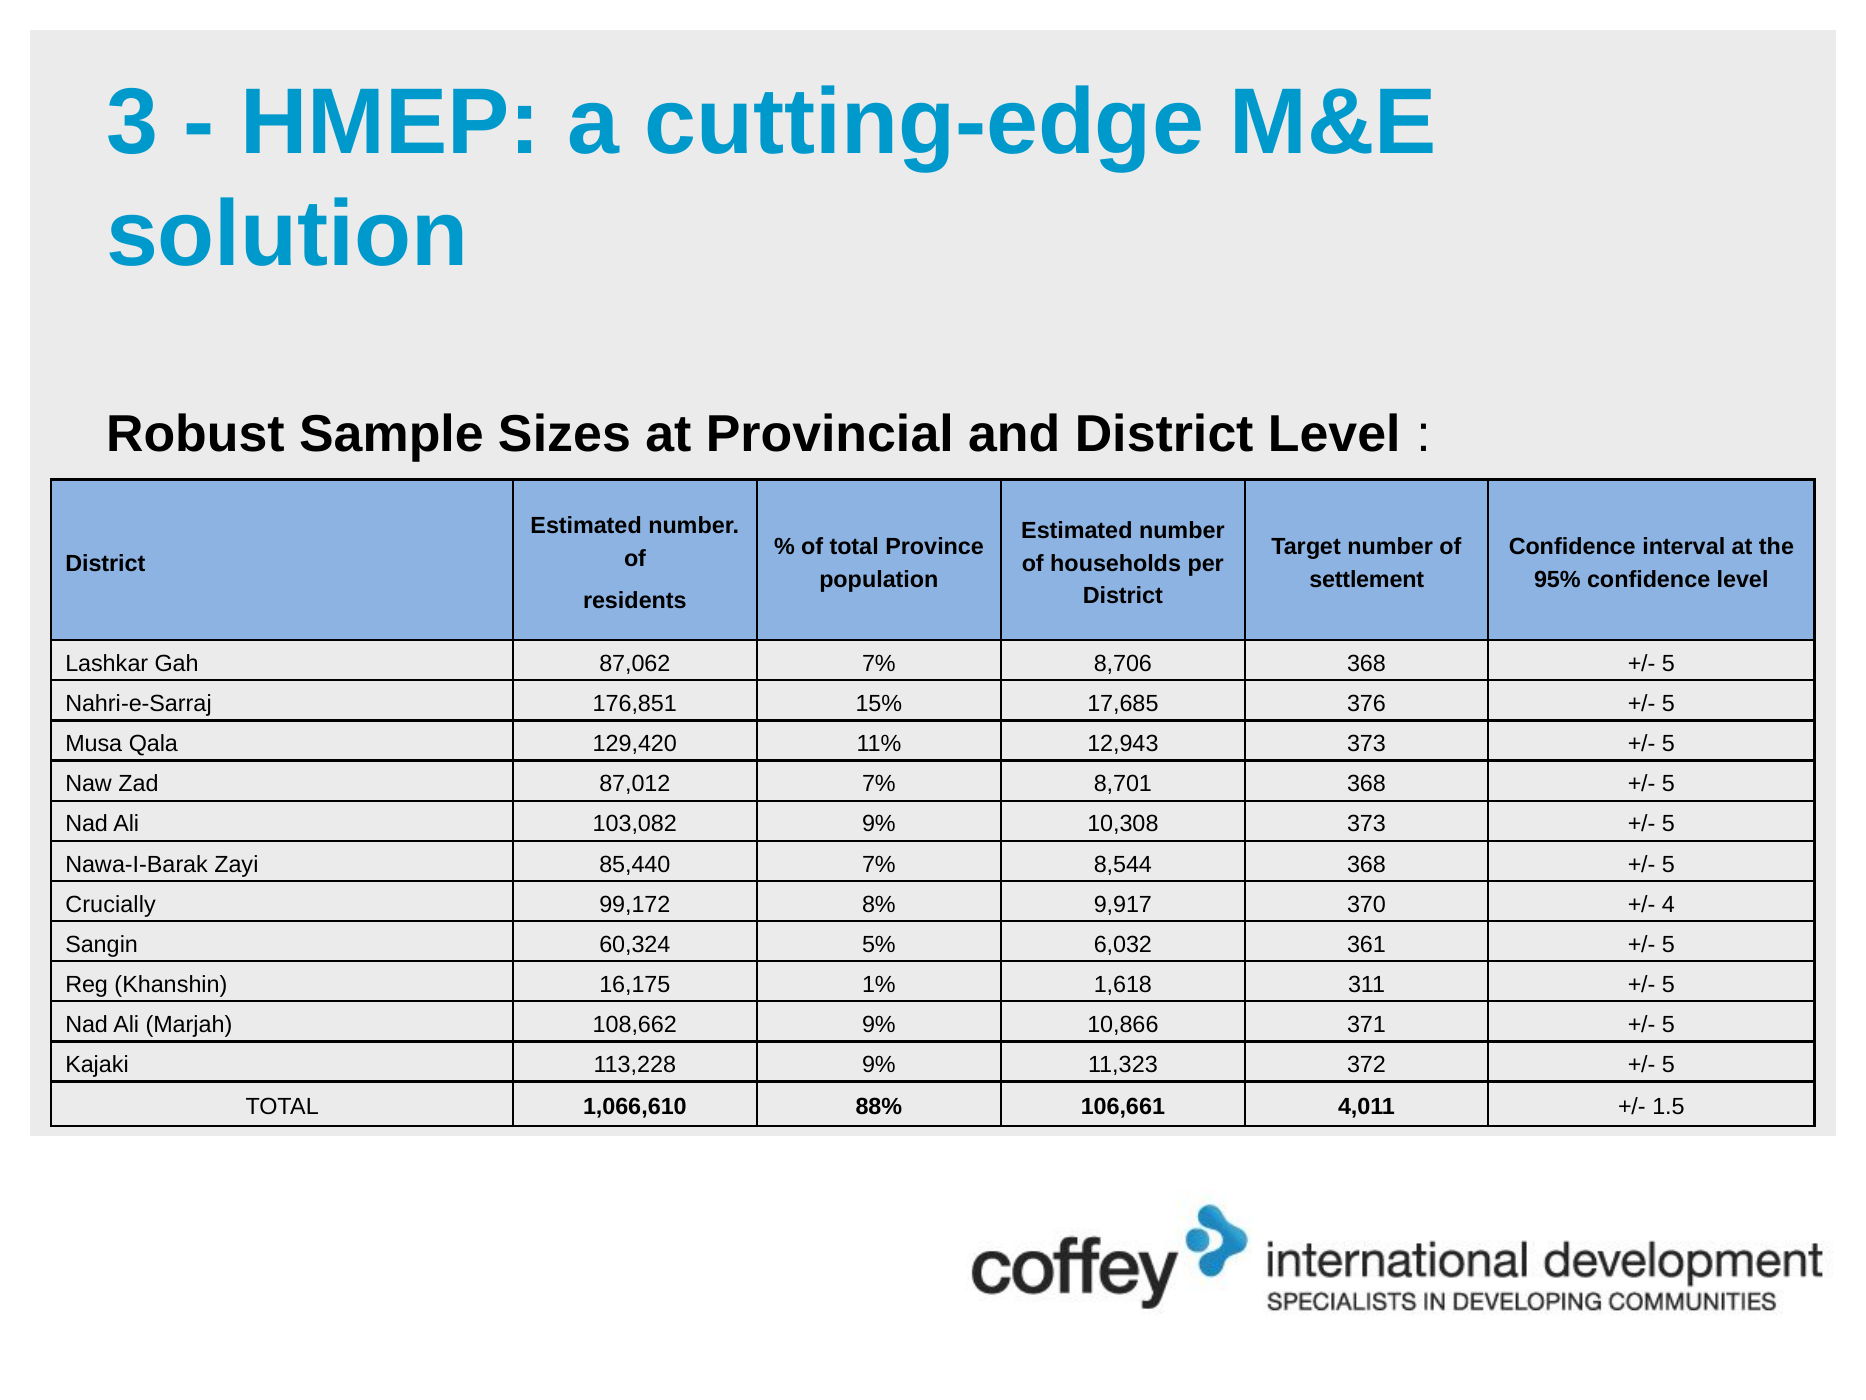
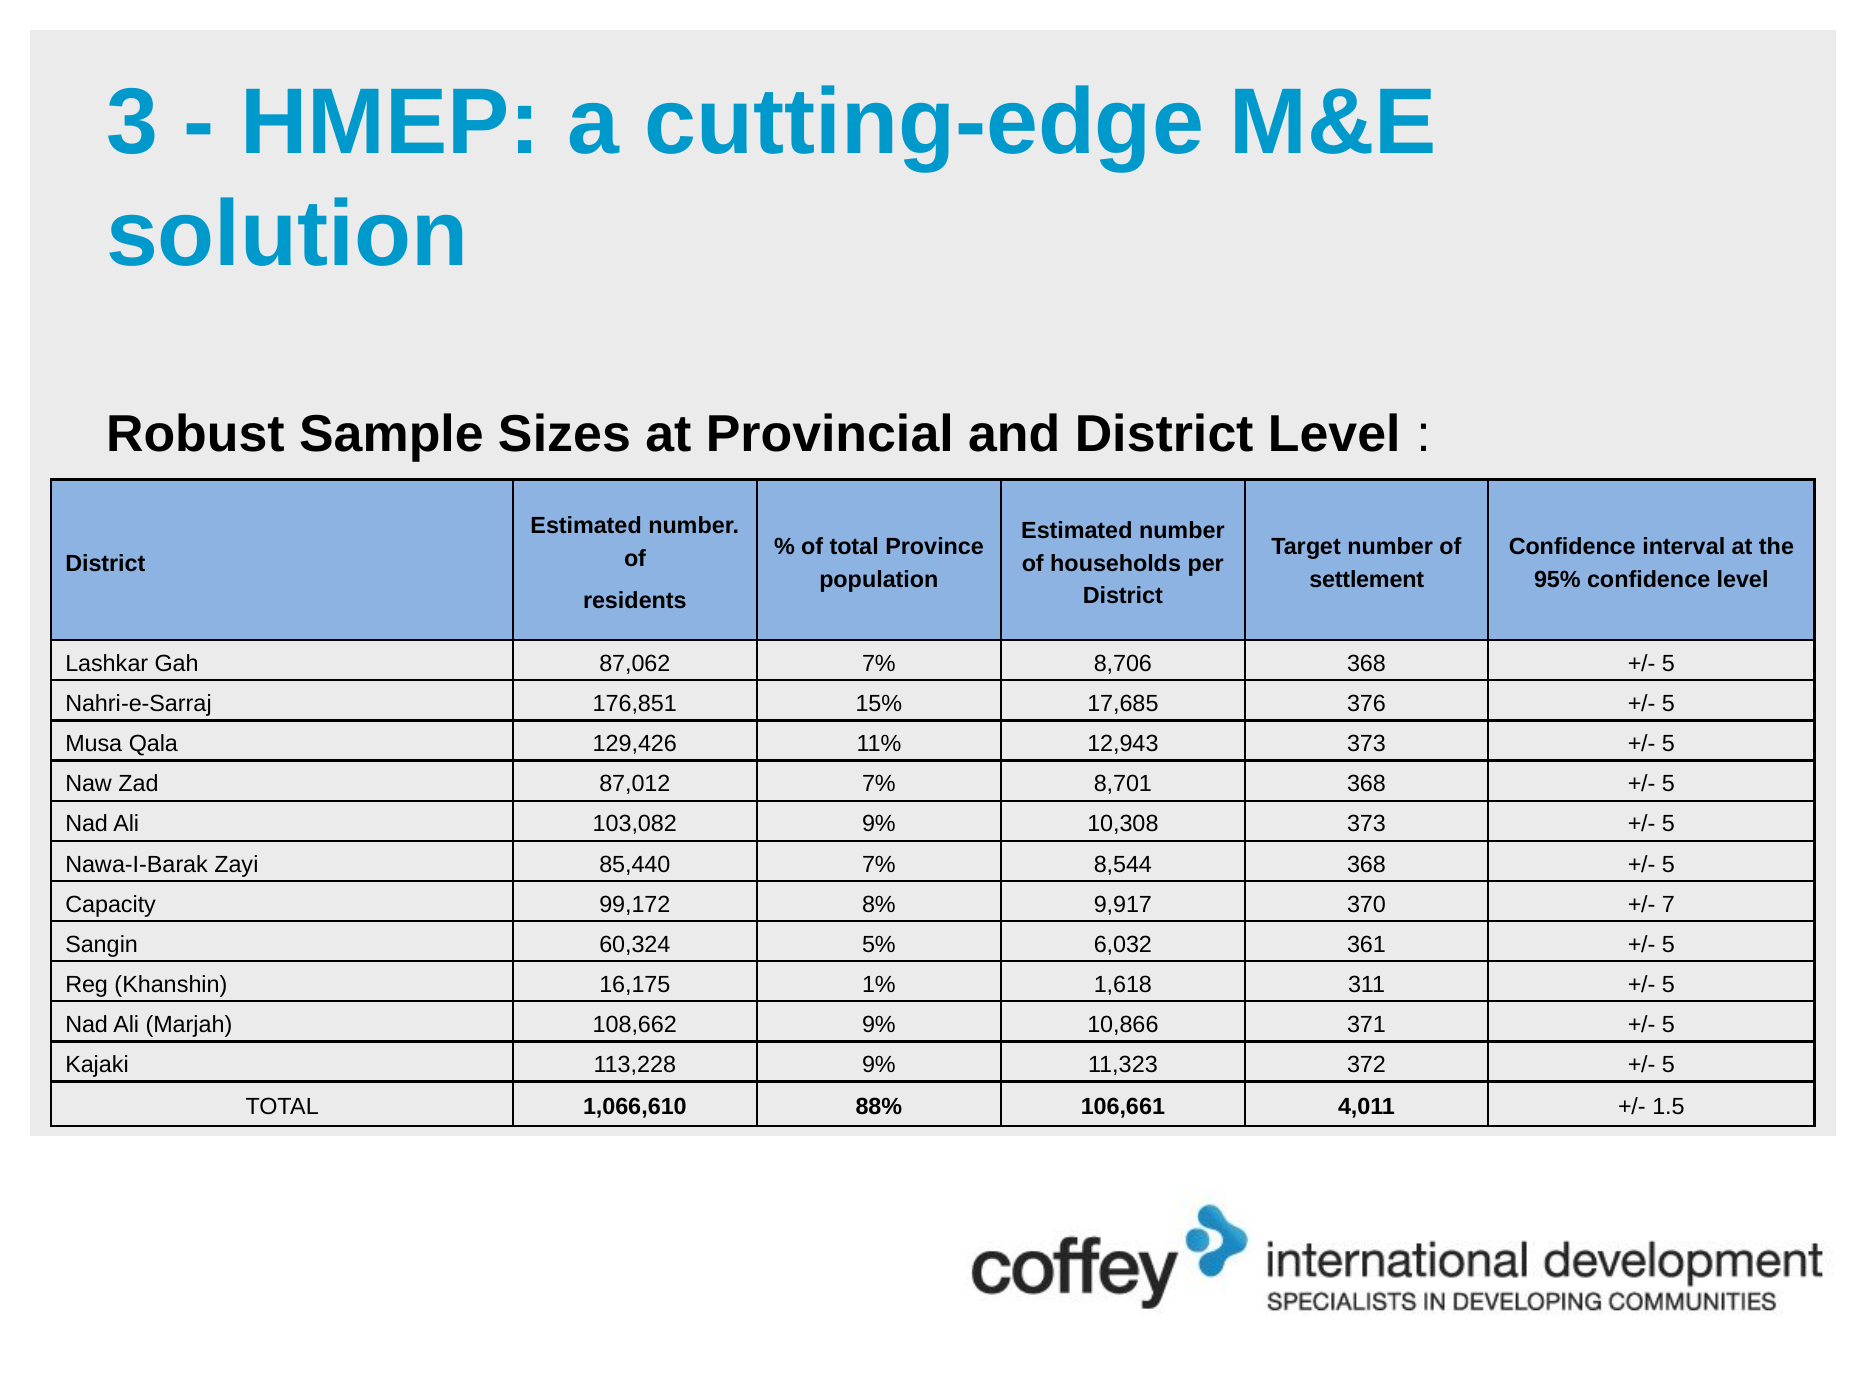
129,420: 129,420 -> 129,426
Crucially: Crucially -> Capacity
4: 4 -> 7
